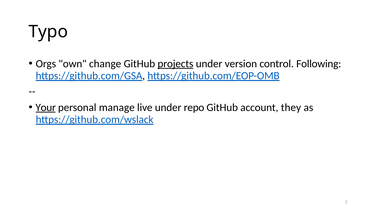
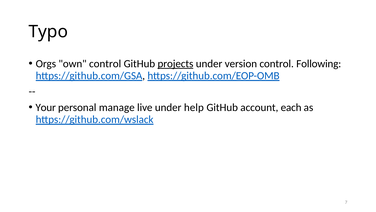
own change: change -> control
Your underline: present -> none
repo: repo -> help
they: they -> each
